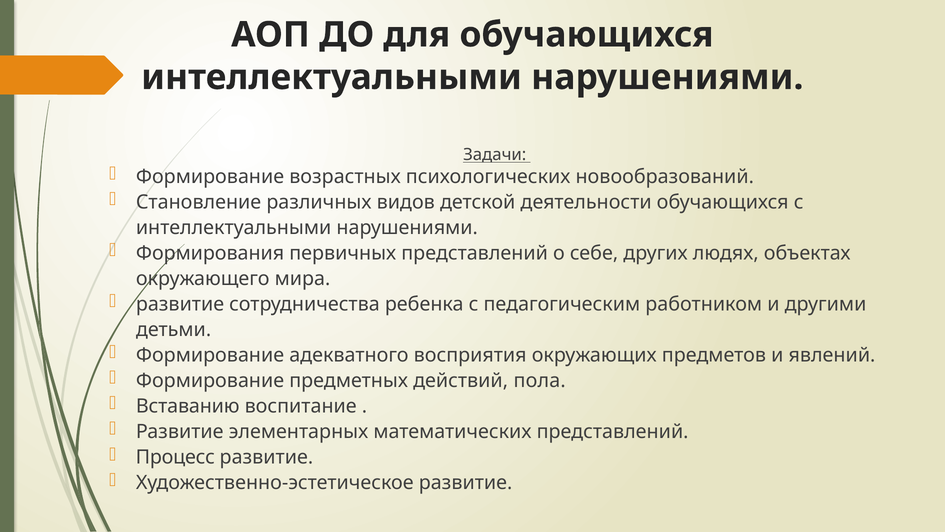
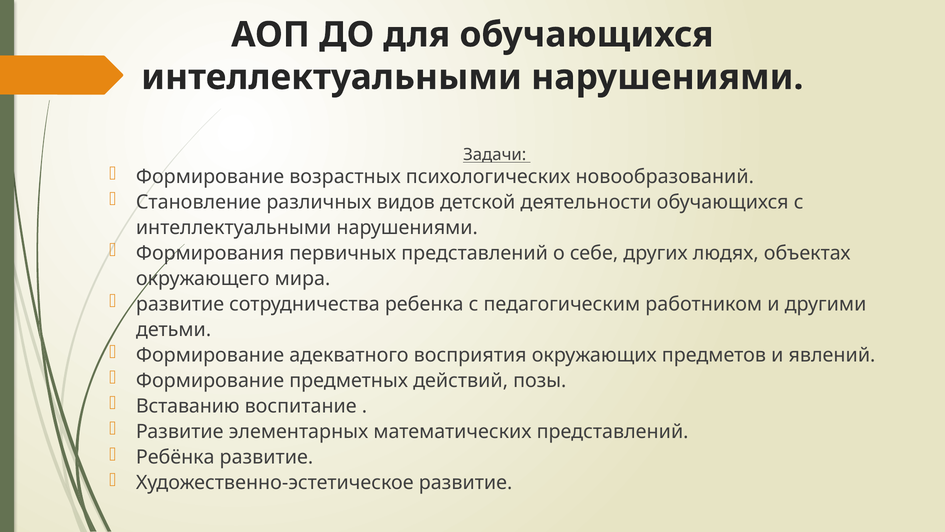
пола: пола -> позы
Процесс: Процесс -> Ребёнка
